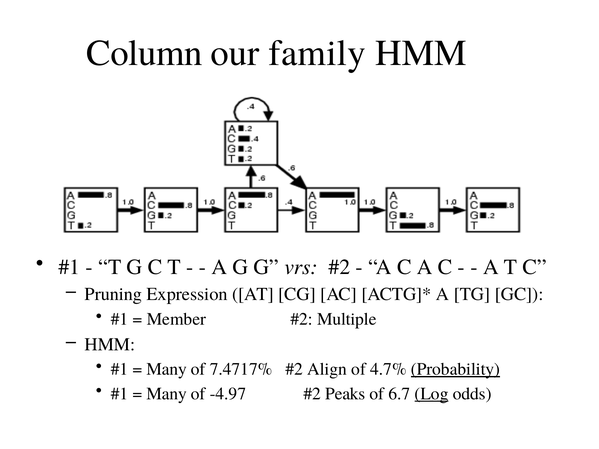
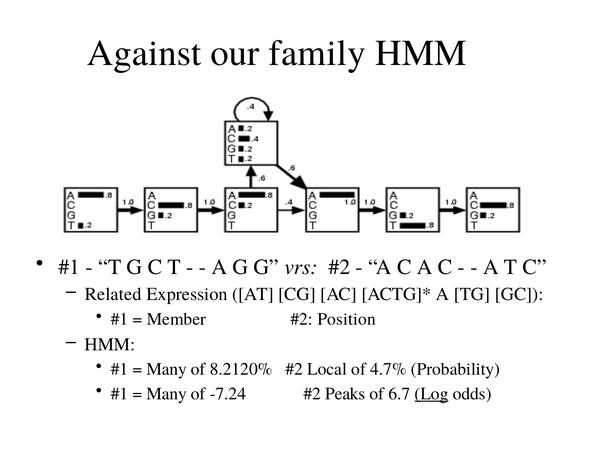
Column: Column -> Against
Pruning: Pruning -> Related
Multiple: Multiple -> Position
7.4717%: 7.4717% -> 8.2120%
Align: Align -> Local
Probability underline: present -> none
-4.97: -4.97 -> -7.24
